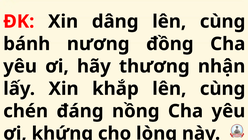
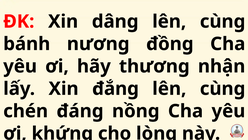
khắp: khắp -> đắng
